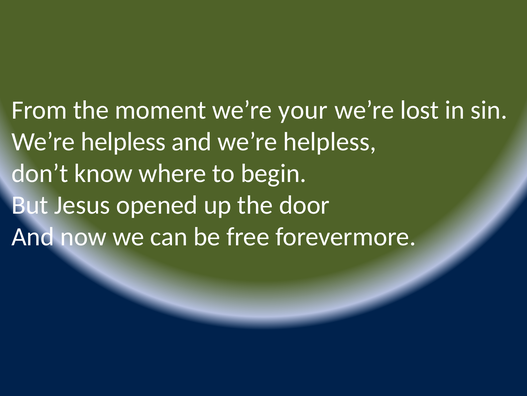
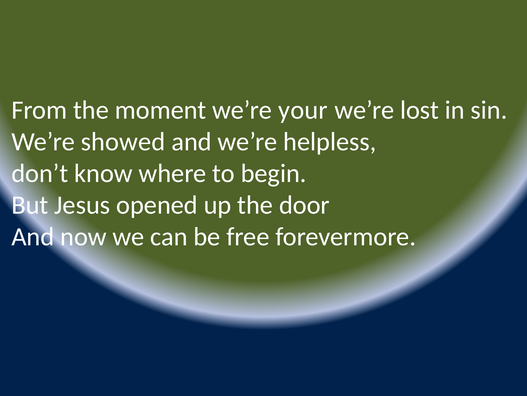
helpless at (123, 142): helpless -> showed
